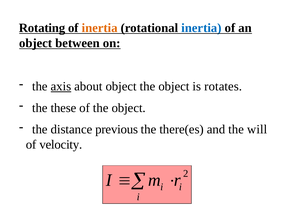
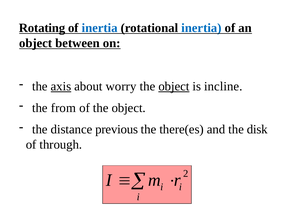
inertia at (100, 28) colour: orange -> blue
about object: object -> worry
object at (174, 86) underline: none -> present
rotates: rotates -> incline
these: these -> from
will: will -> disk
velocity: velocity -> through
